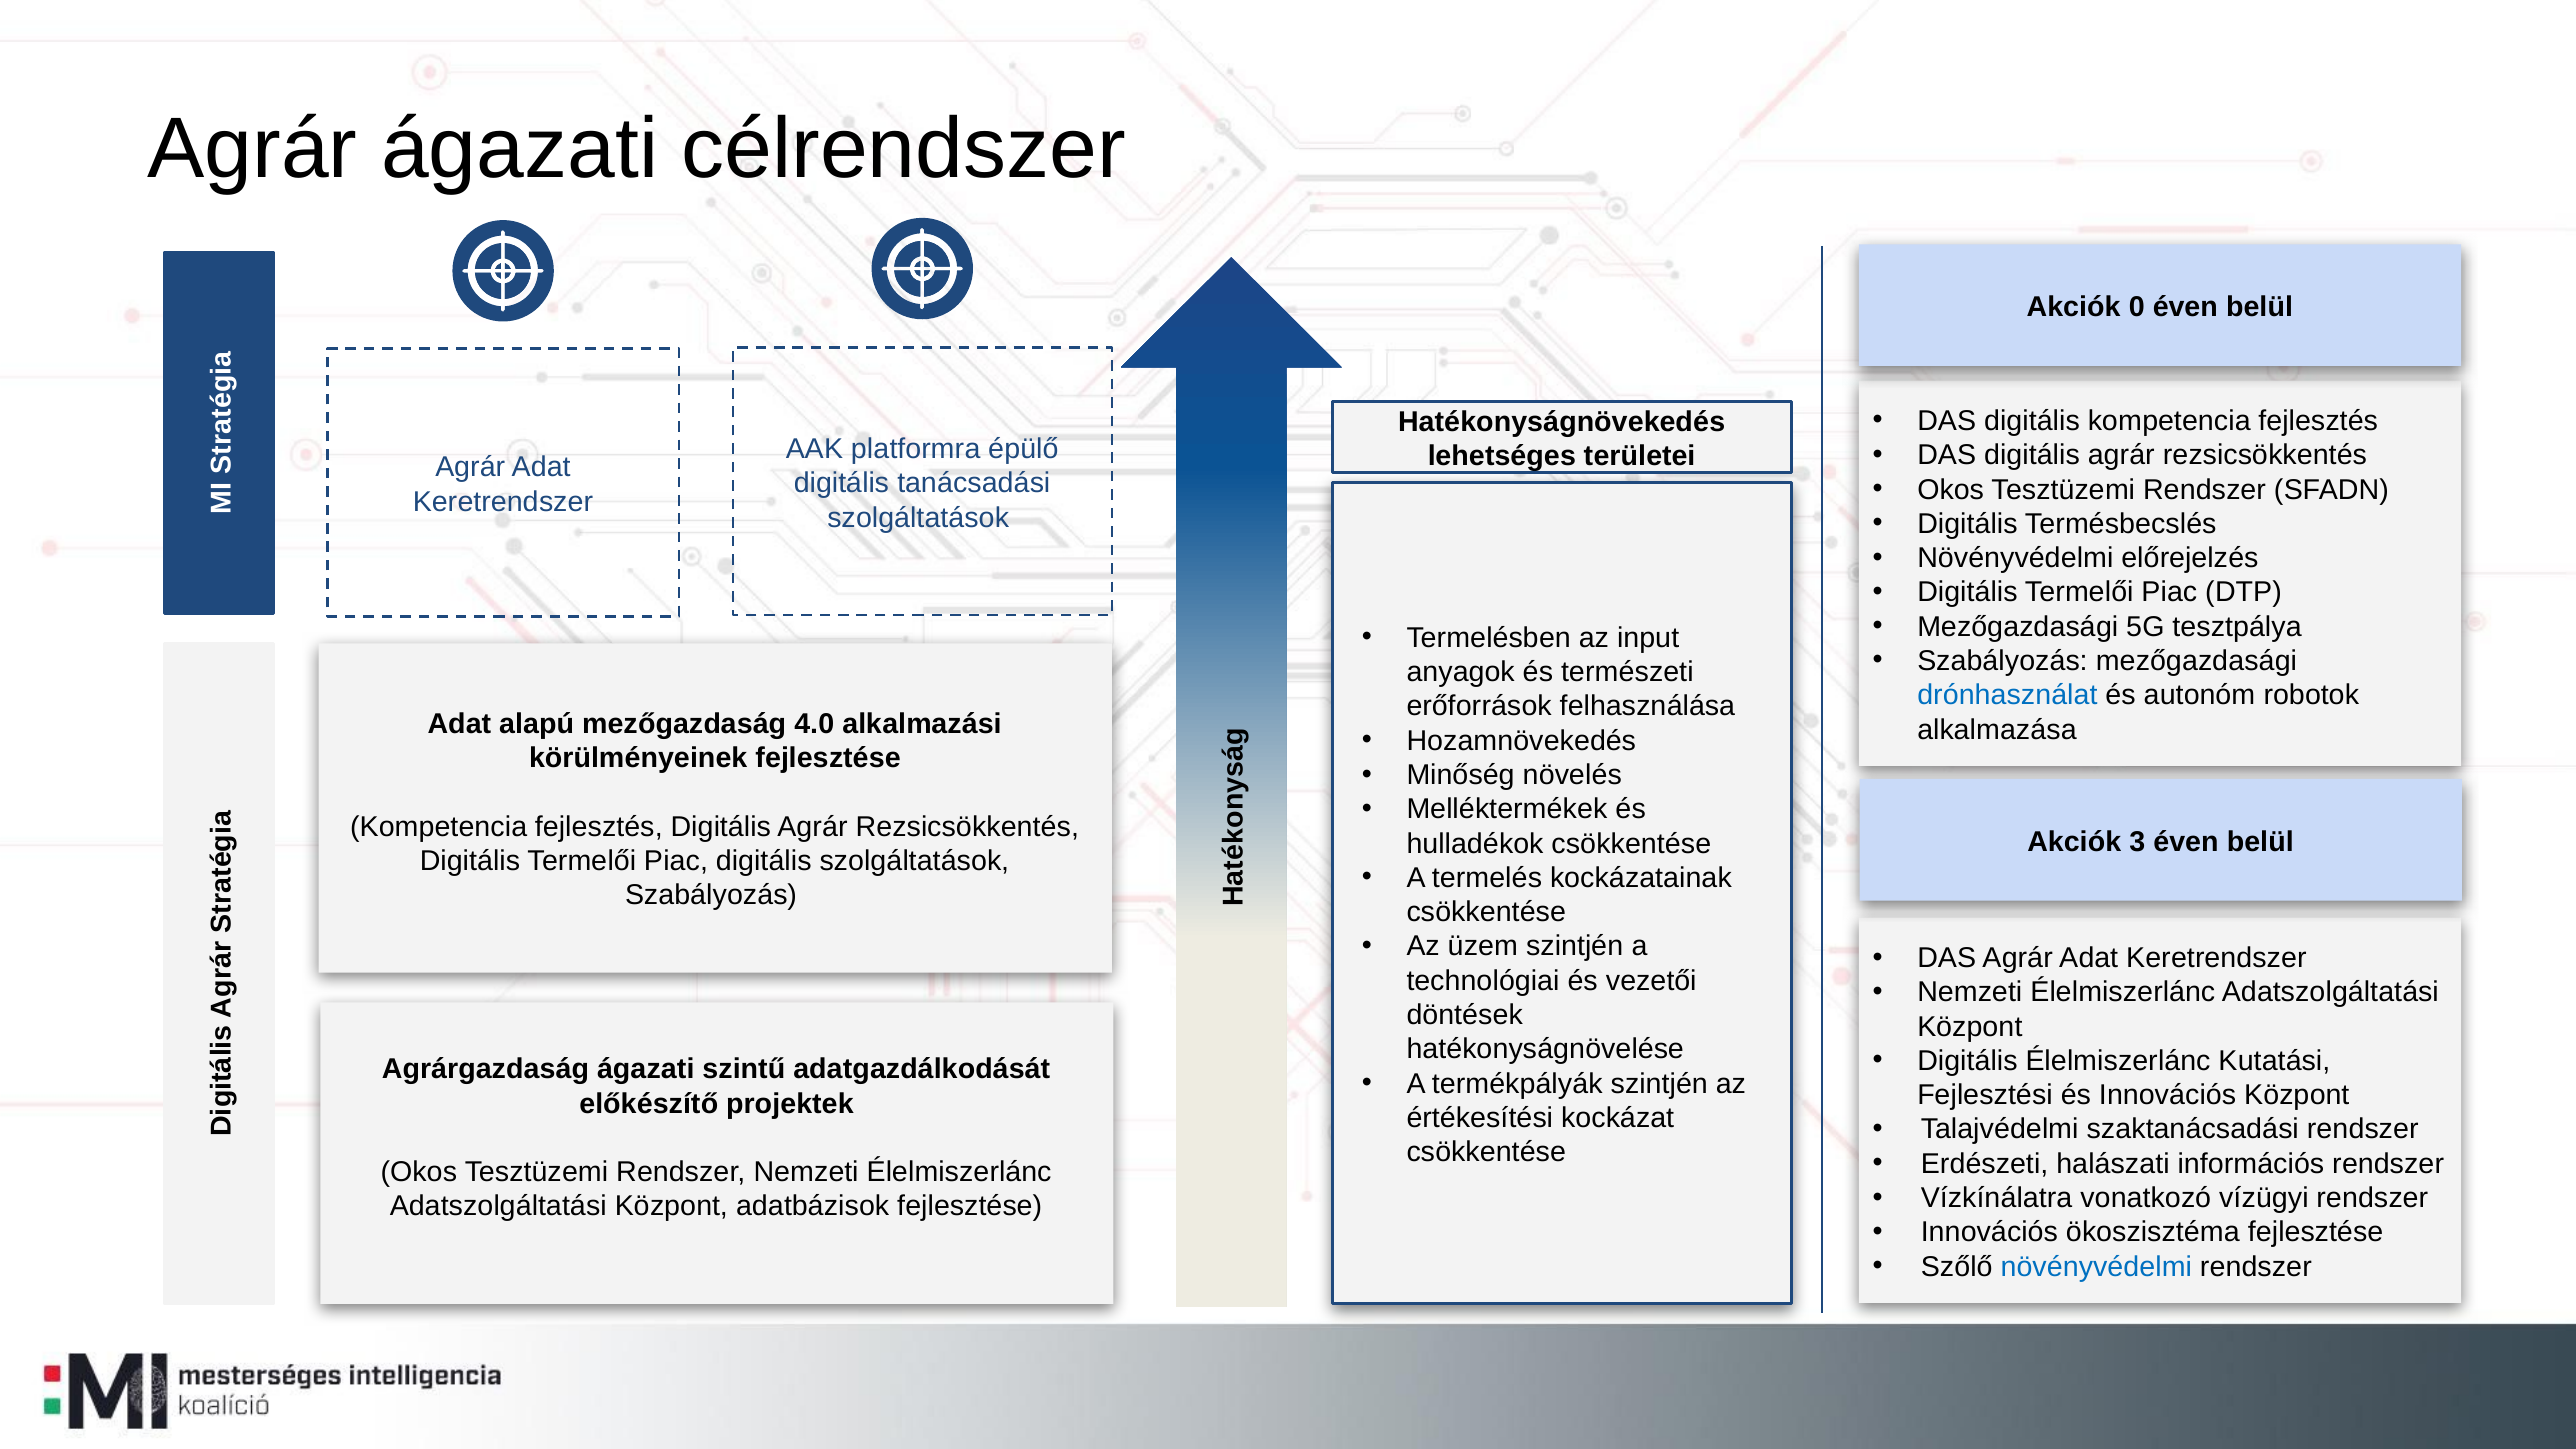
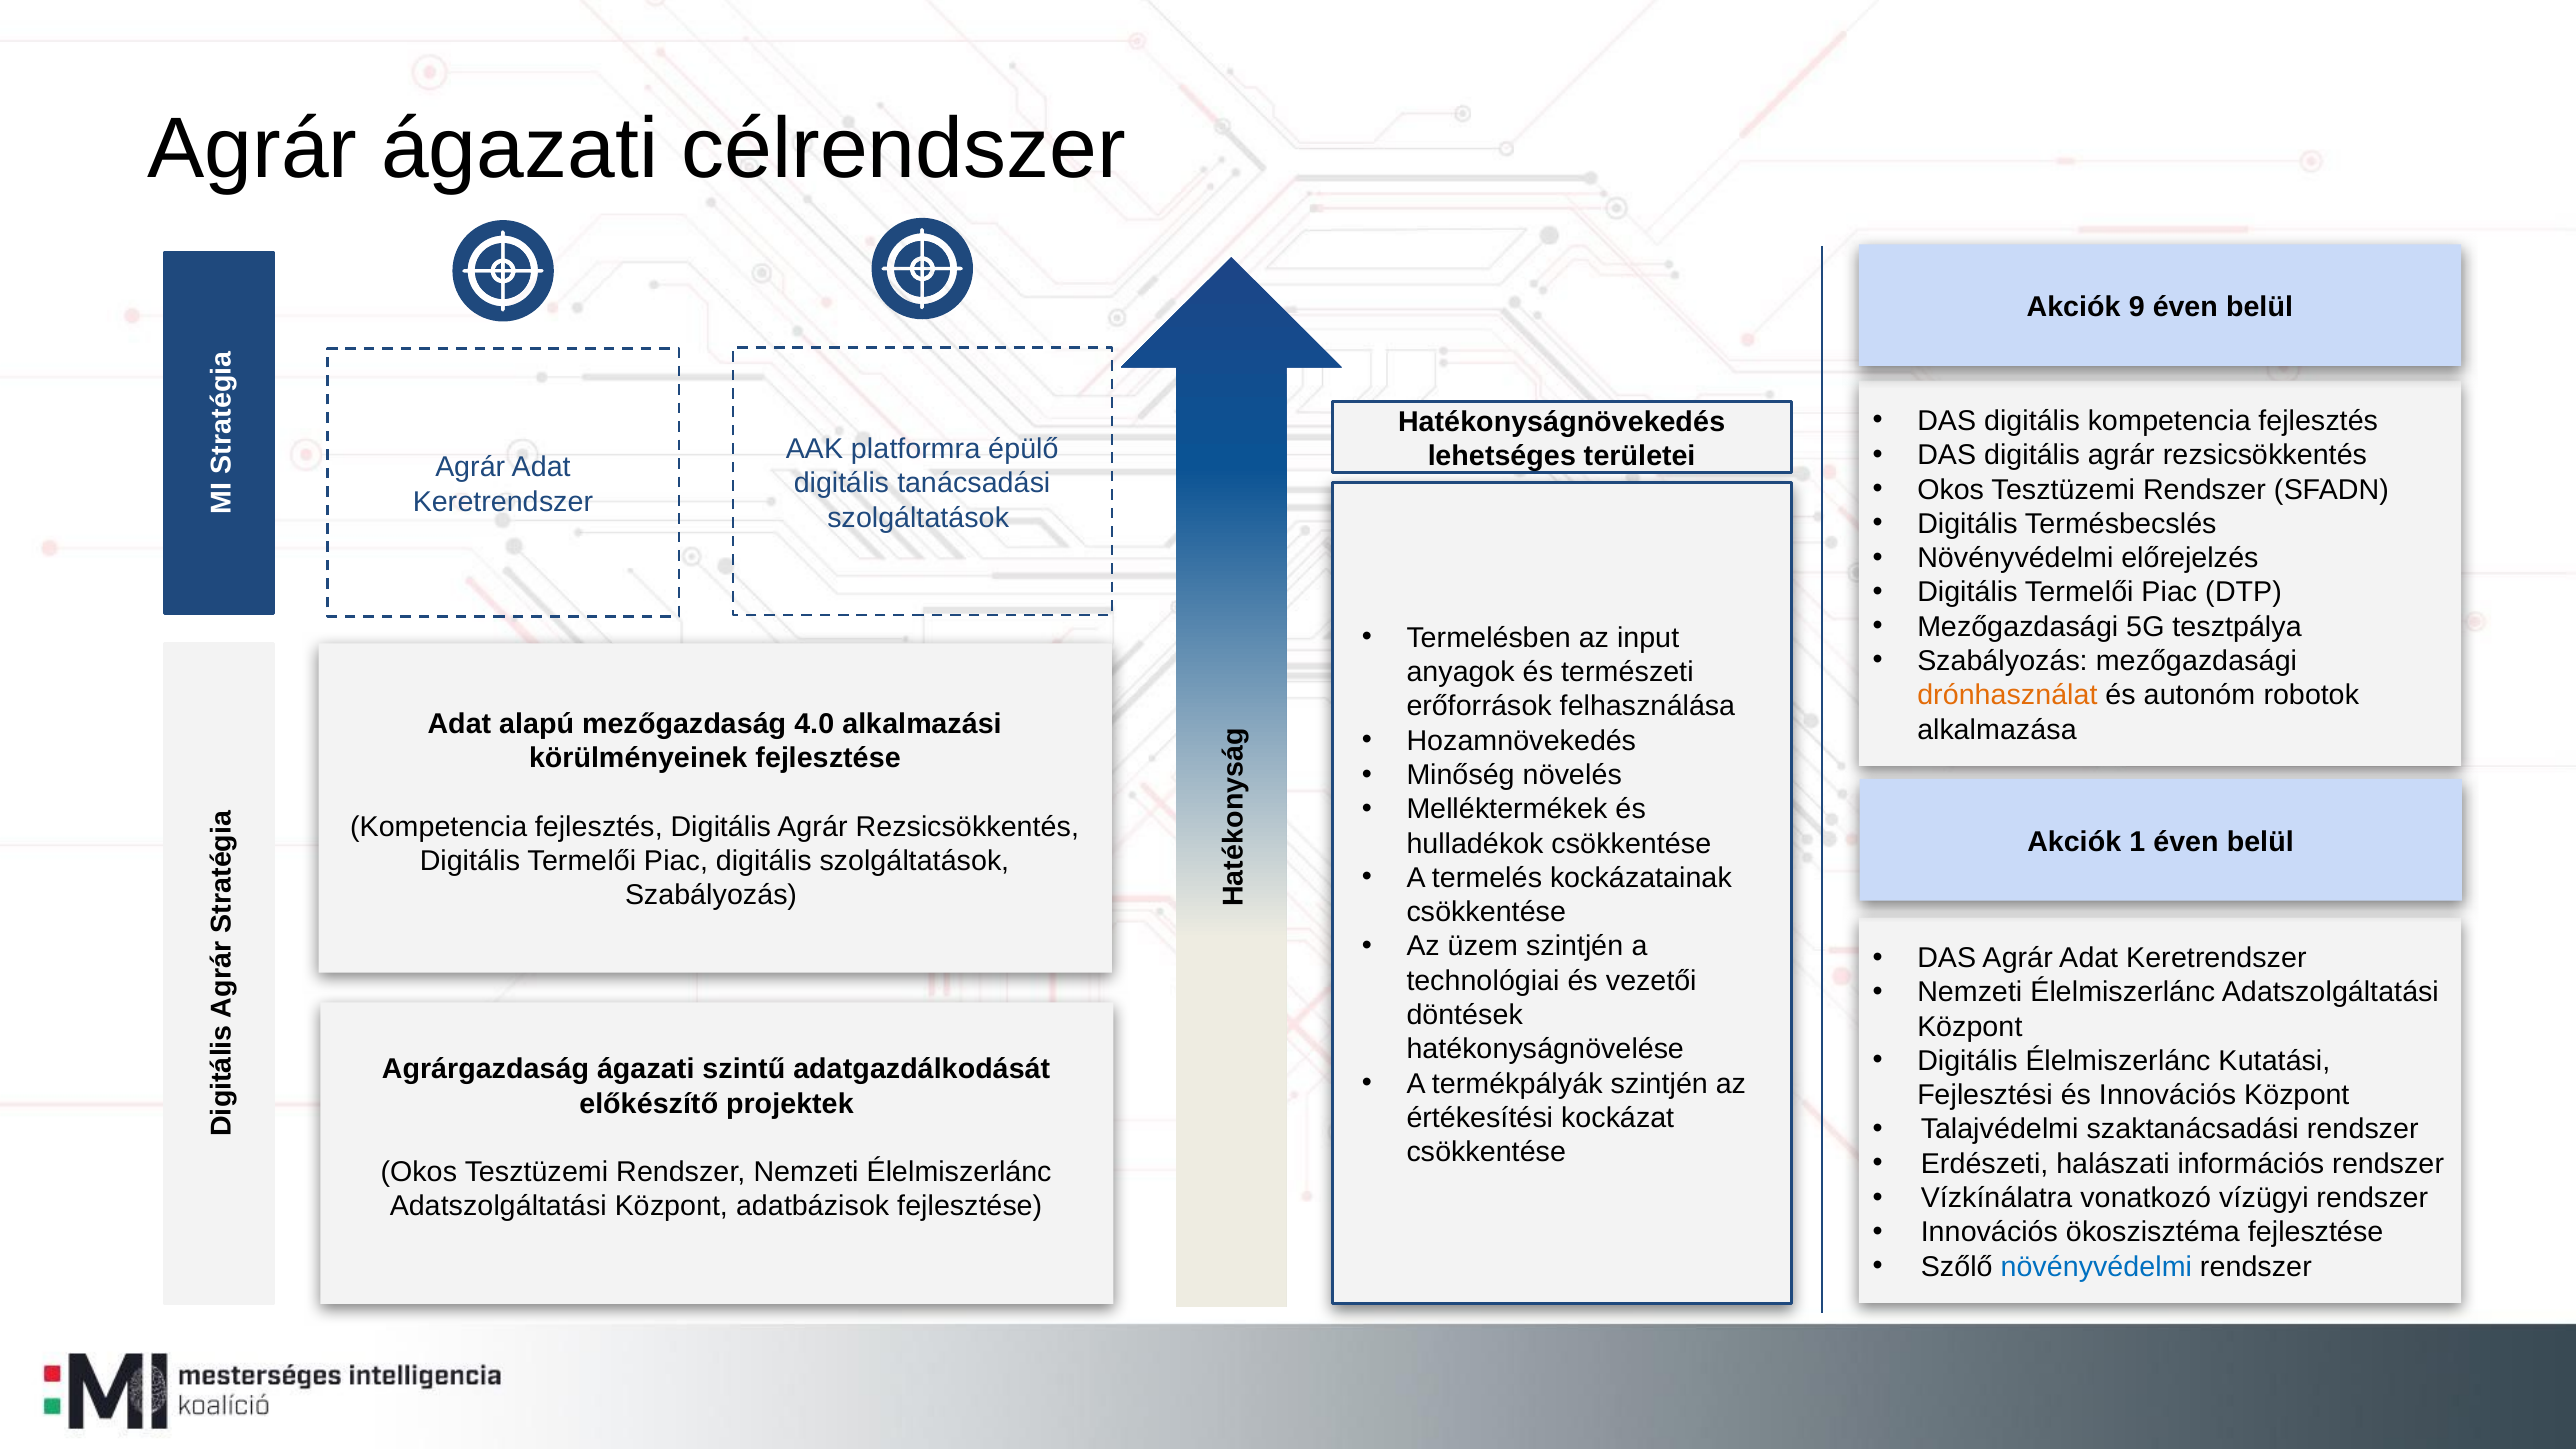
0: 0 -> 9
drónhasználat colour: blue -> orange
3: 3 -> 1
